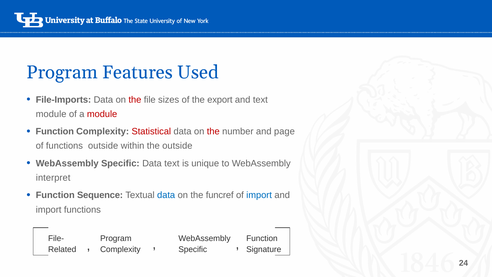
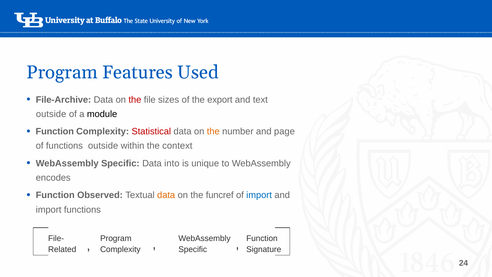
File-Imports: File-Imports -> File-Archive
module at (51, 114): module -> outside
module at (102, 114) colour: red -> black
the at (213, 131) colour: red -> orange
the outside: outside -> context
Data text: text -> into
interpret: interpret -> encodes
Sequence: Sequence -> Observed
data at (166, 195) colour: blue -> orange
